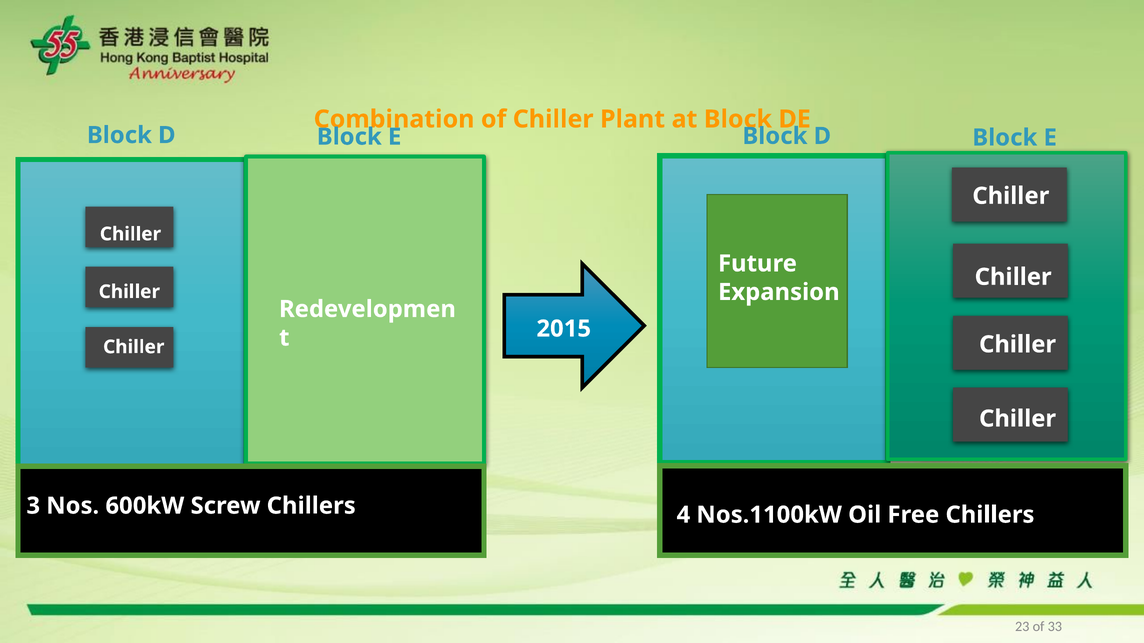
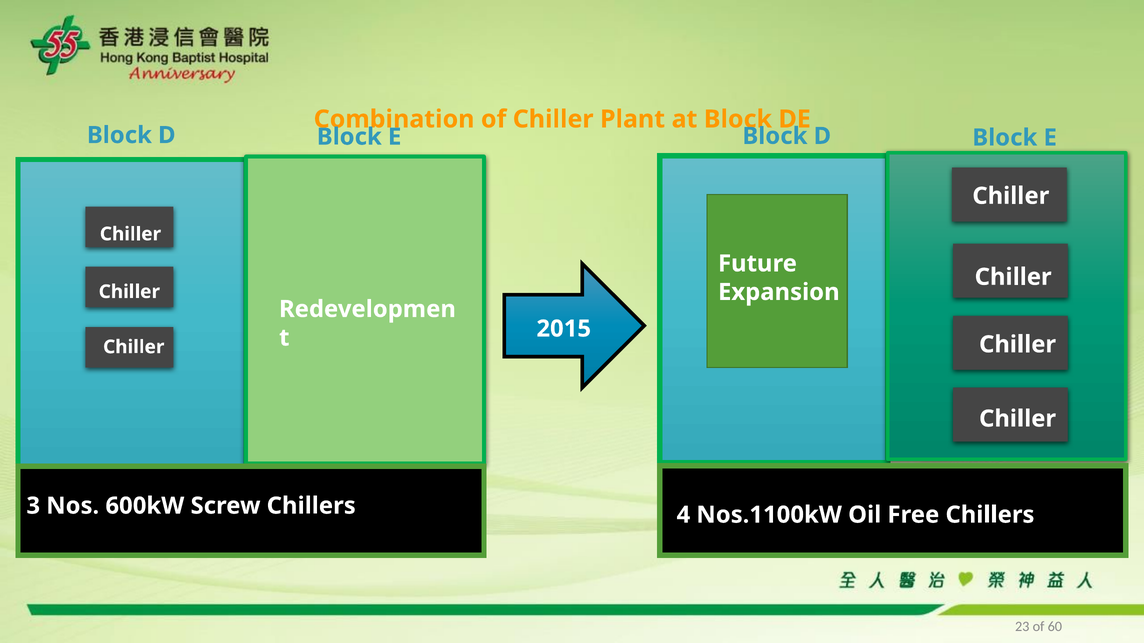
33: 33 -> 60
